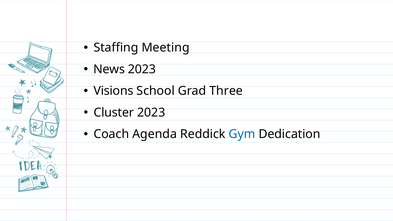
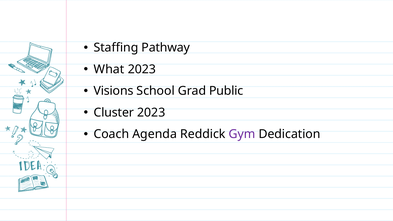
Meeting: Meeting -> Pathway
News: News -> What
Three: Three -> Public
Gym colour: blue -> purple
